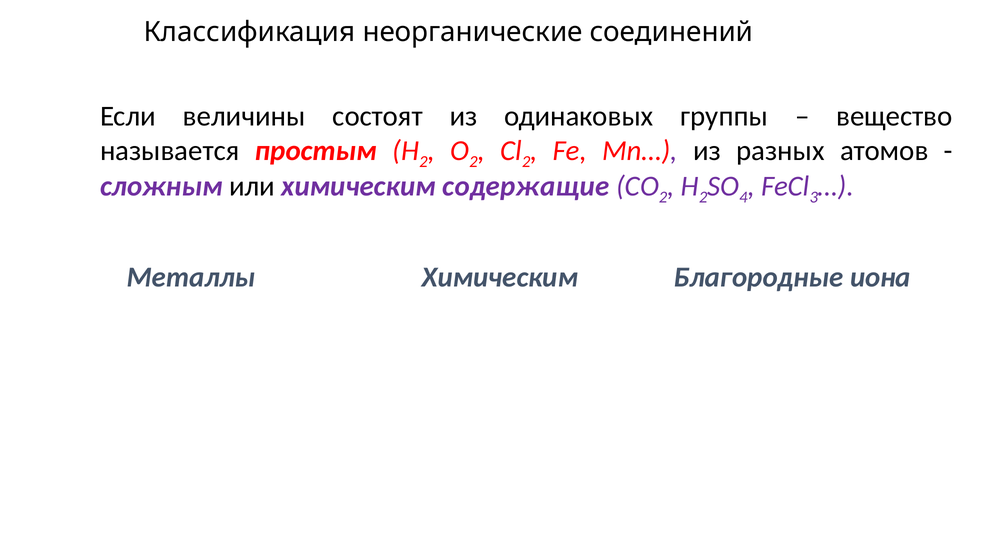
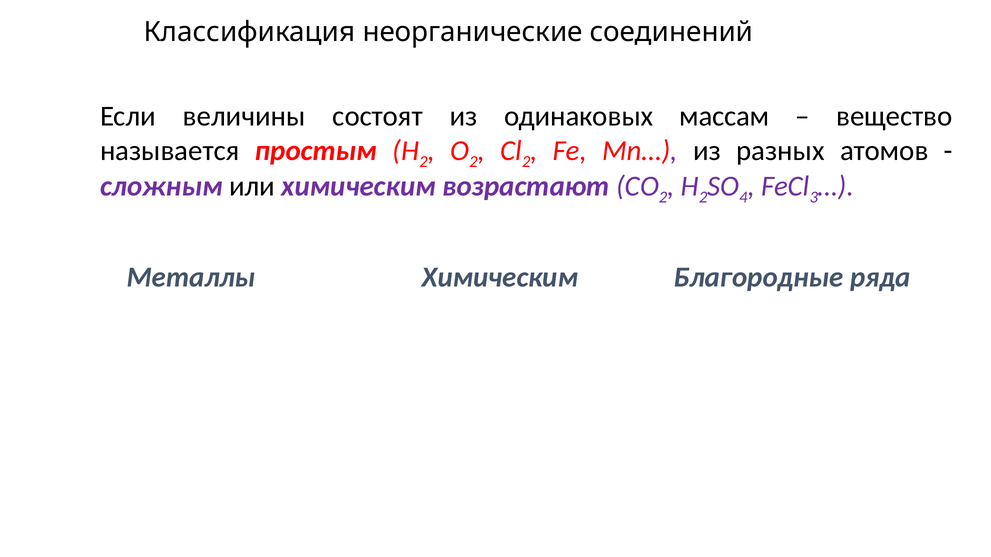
группы: группы -> массам
содержащие: содержащие -> возрастают
иона: иона -> ряда
